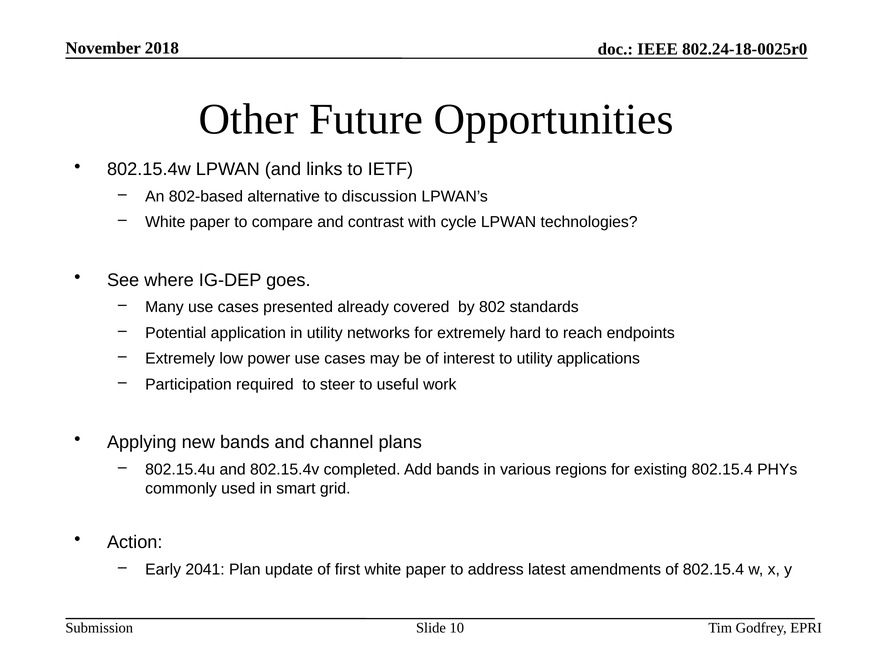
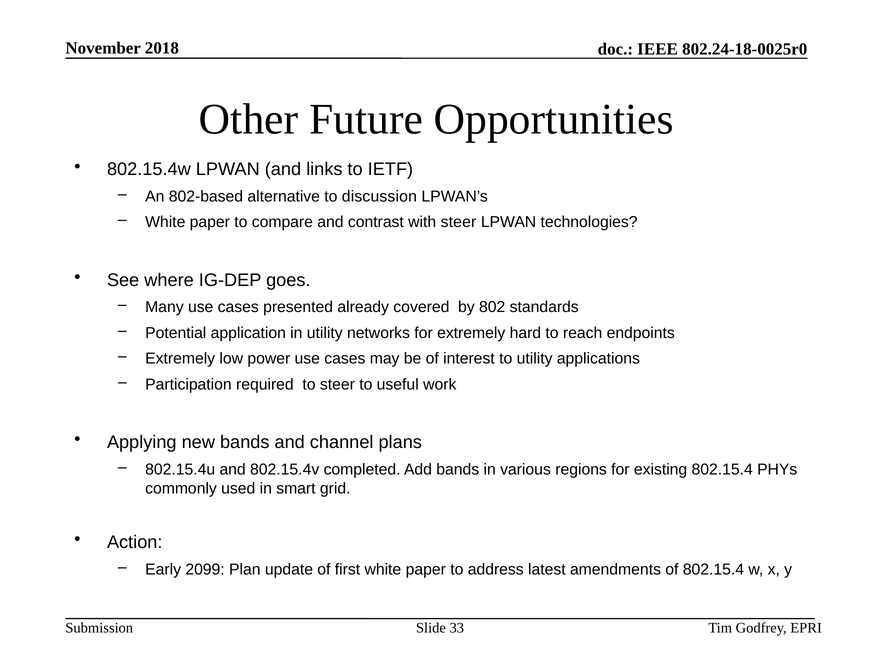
with cycle: cycle -> steer
2041: 2041 -> 2099
10: 10 -> 33
